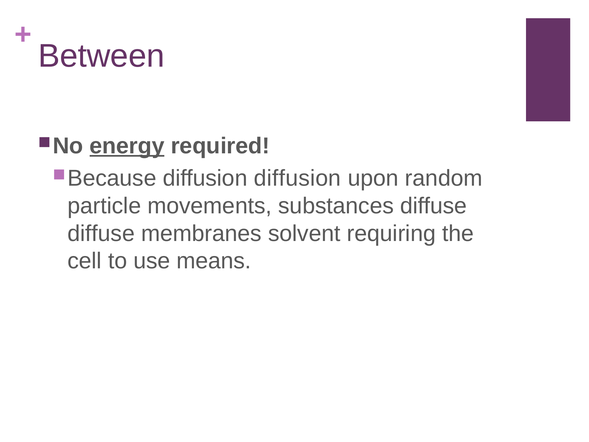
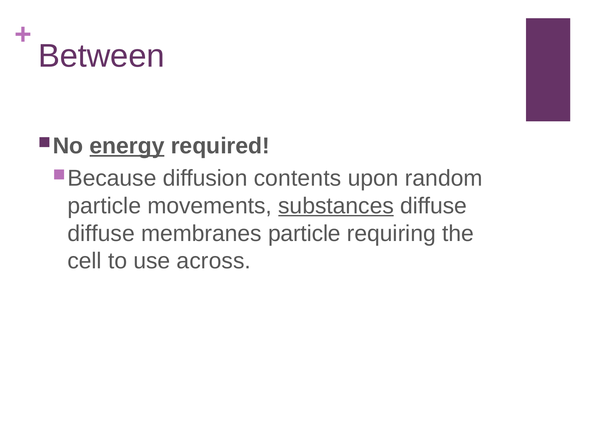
diffusion diffusion: diffusion -> contents
substances underline: none -> present
membranes solvent: solvent -> particle
means: means -> across
